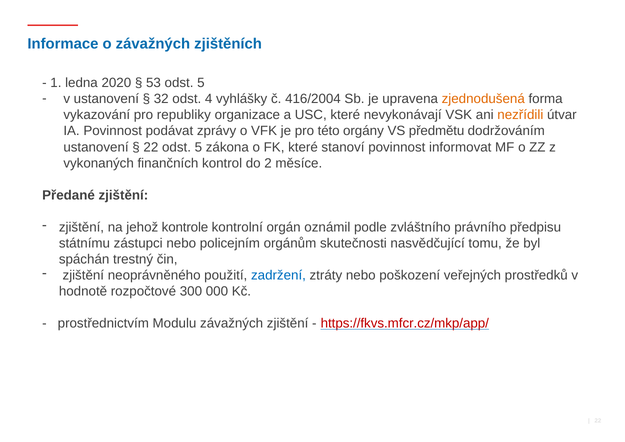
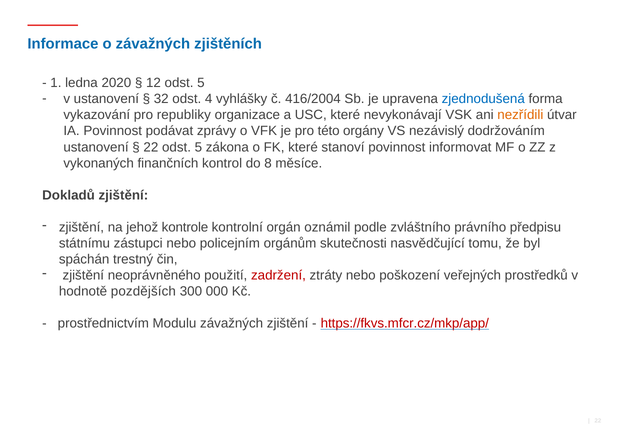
53: 53 -> 12
zjednodušená colour: orange -> blue
předmětu: předmětu -> nezávislý
2: 2 -> 8
Předané: Předané -> Dokladů
zadržení colour: blue -> red
rozpočtové: rozpočtové -> pozdějších
